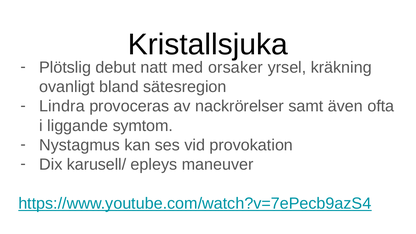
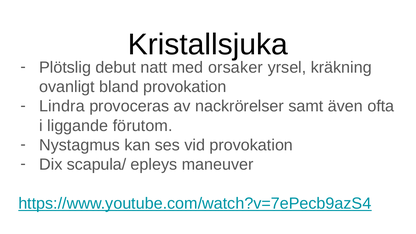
bland sätesregion: sätesregion -> provokation
symtom: symtom -> förutom
karusell/: karusell/ -> scapula/
